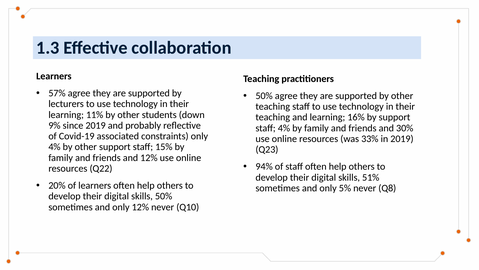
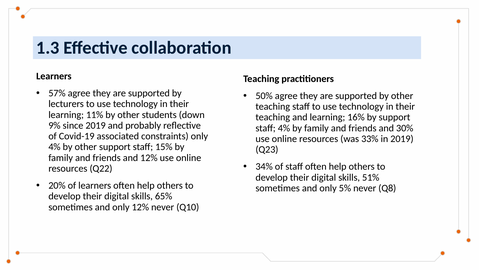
94%: 94% -> 34%
skills 50%: 50% -> 65%
